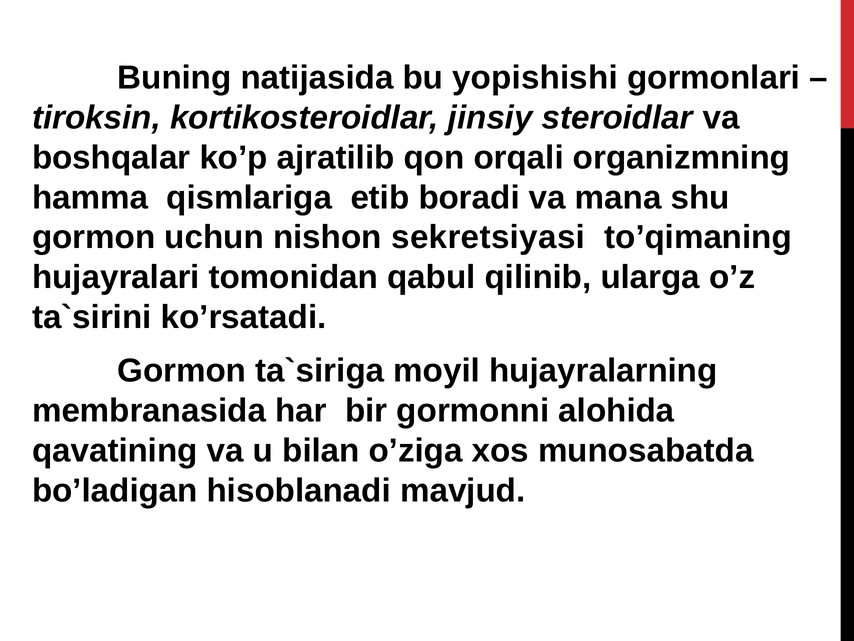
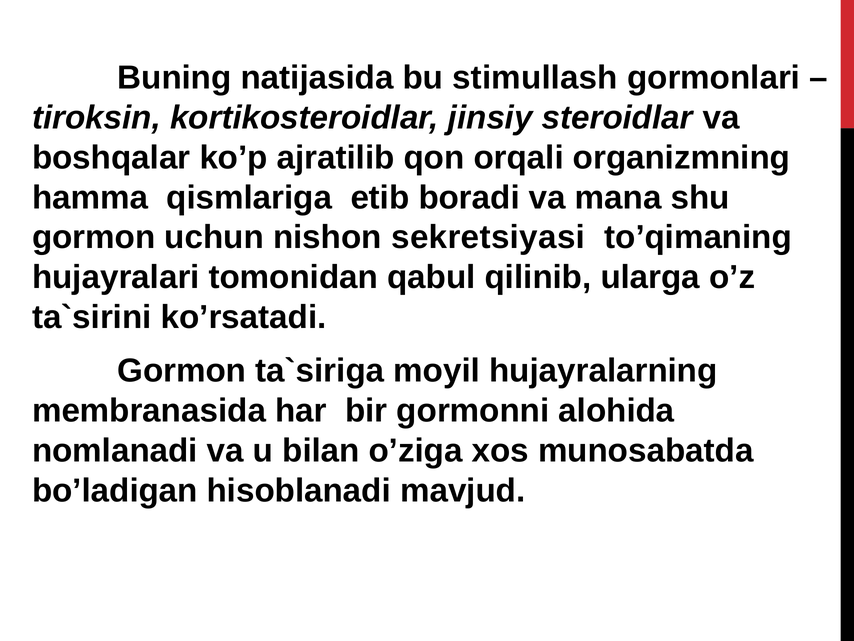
yopishishi: yopishishi -> stimullash
qavatining: qavatining -> nomlanadi
